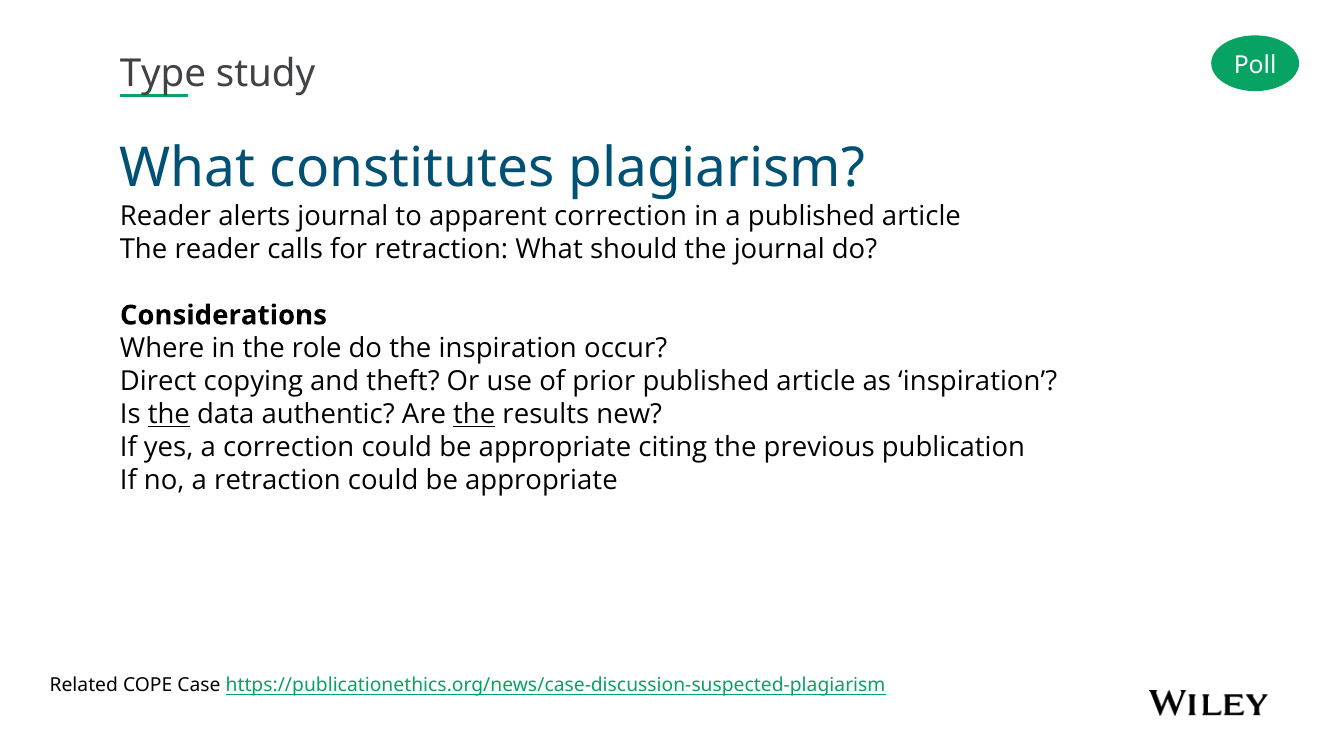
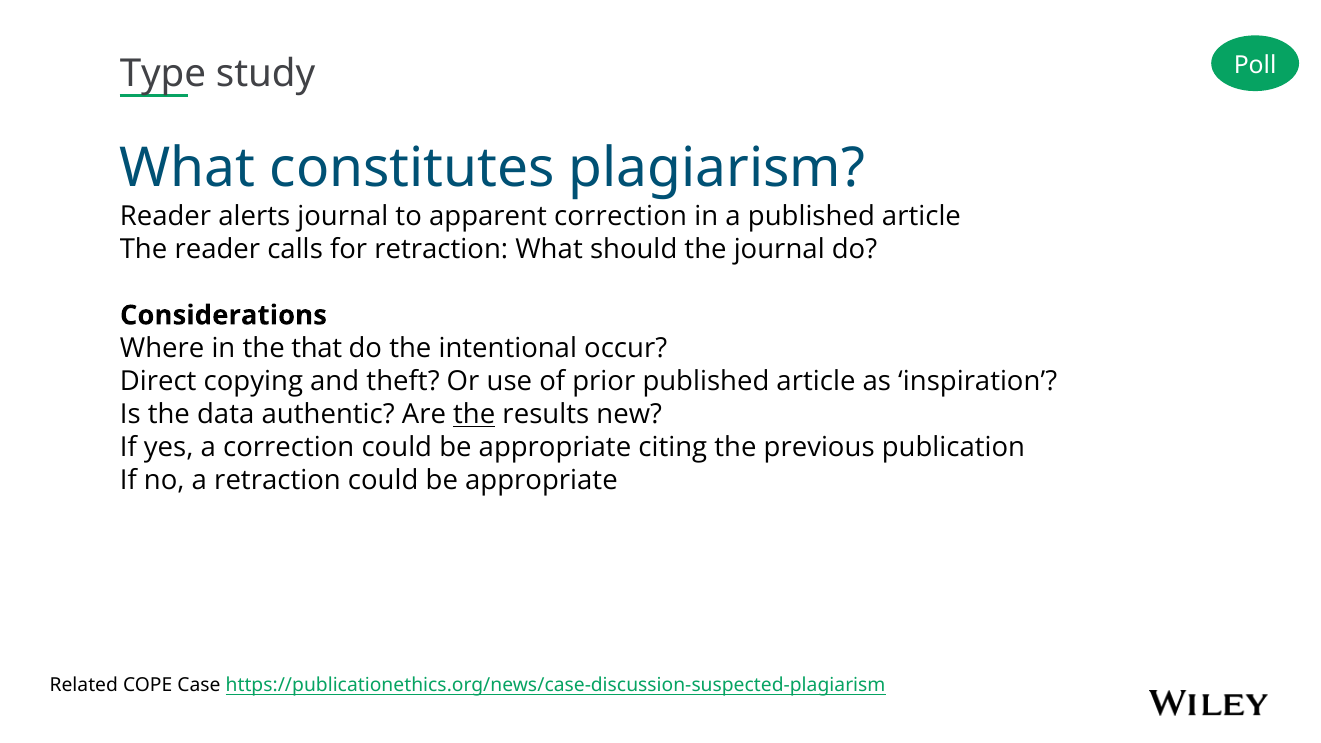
role: role -> that
the inspiration: inspiration -> intentional
the at (169, 415) underline: present -> none
